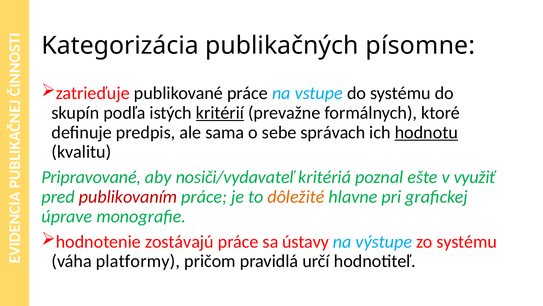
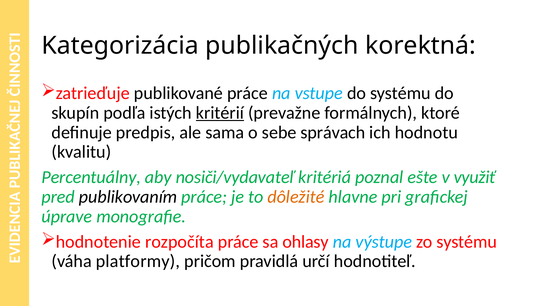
písomne: písomne -> korektná
hodnotu underline: present -> none
Pripravované: Pripravované -> Percentuálny
publikovaním colour: red -> black
zostávajú: zostávajú -> rozpočíta
ústavy: ústavy -> ohlasy
